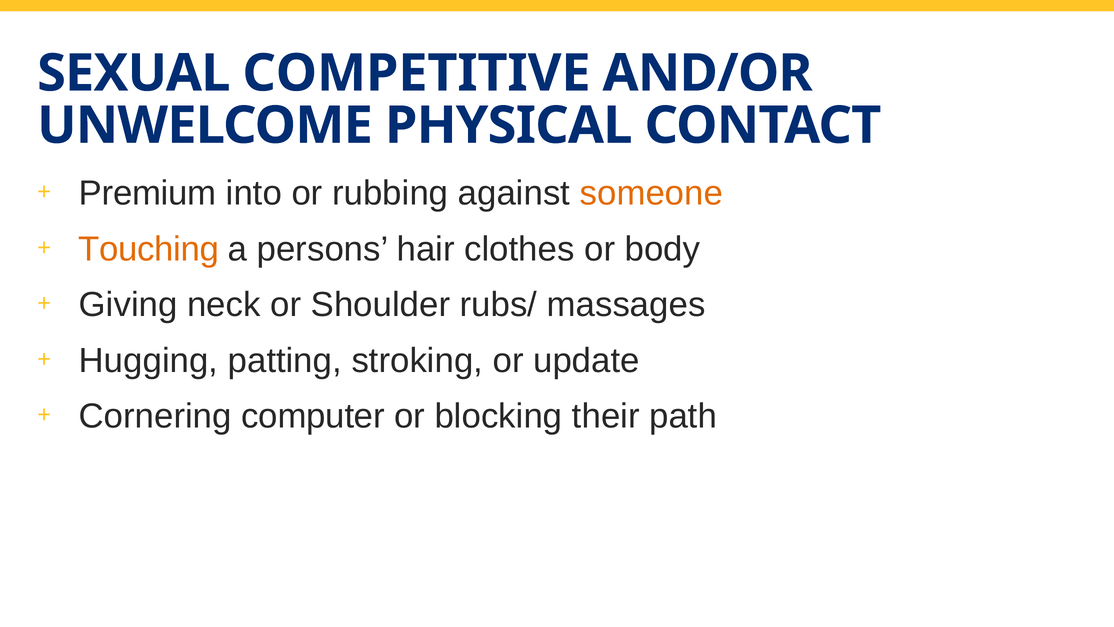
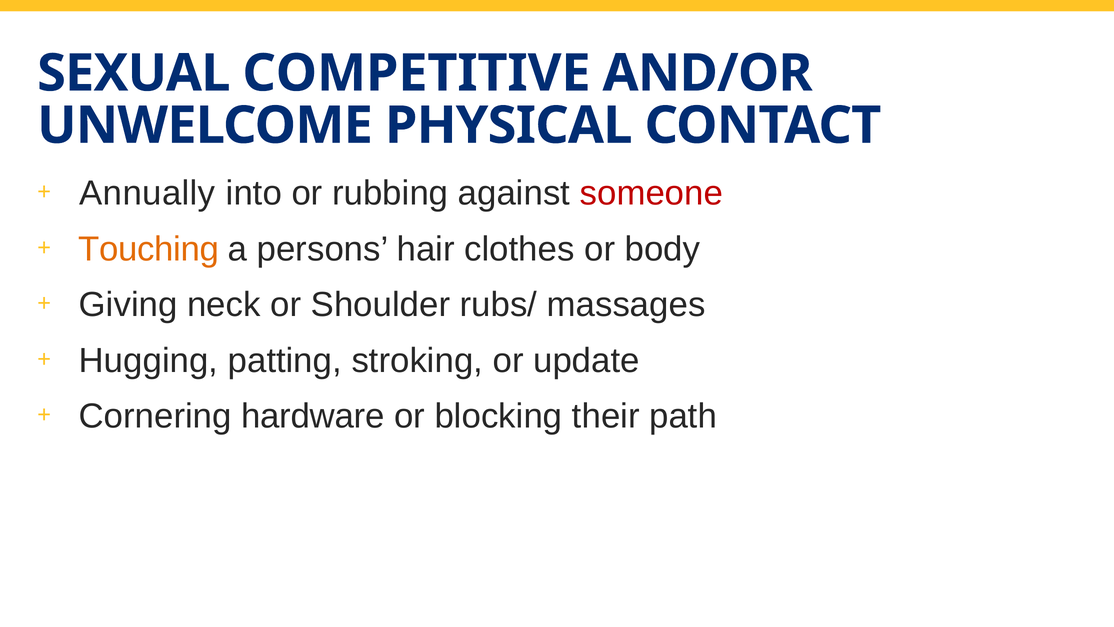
Premium: Premium -> Annually
someone colour: orange -> red
computer: computer -> hardware
